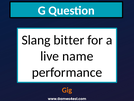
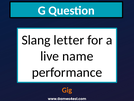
bitter: bitter -> letter
